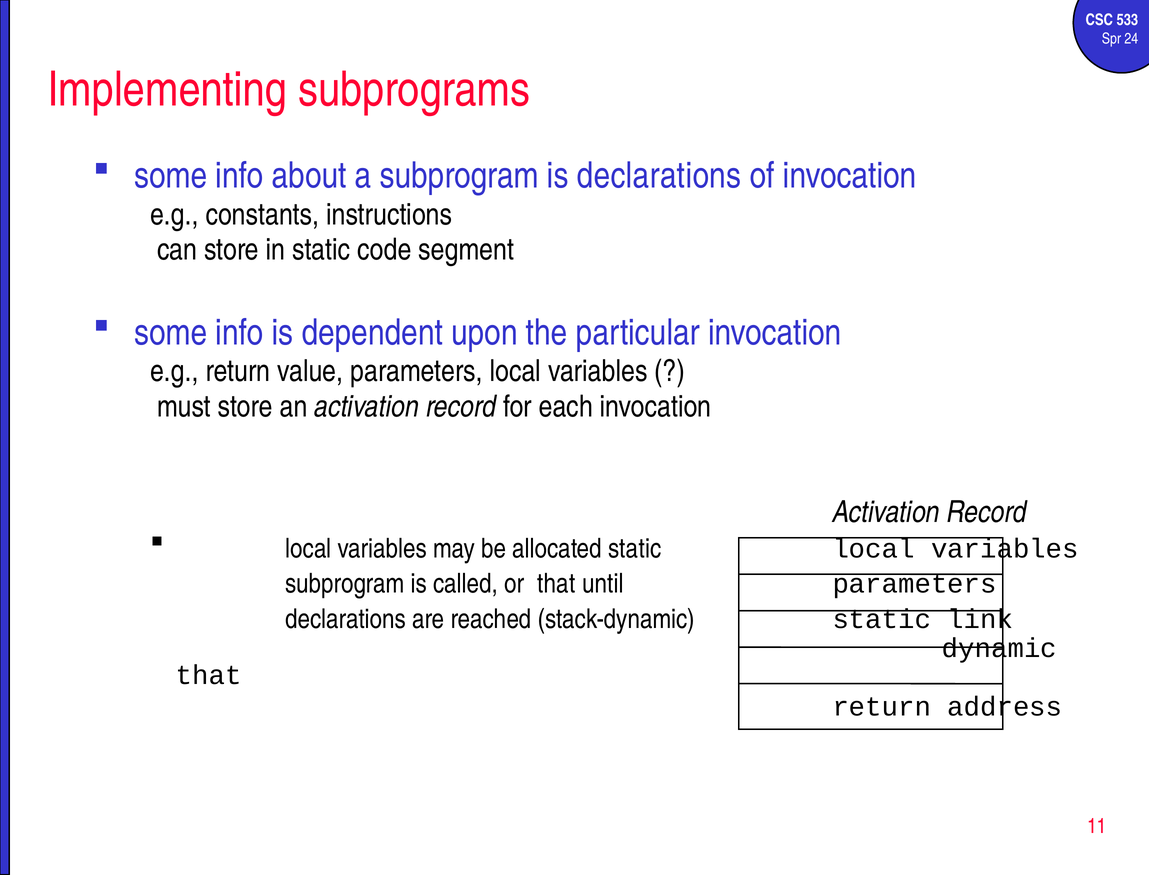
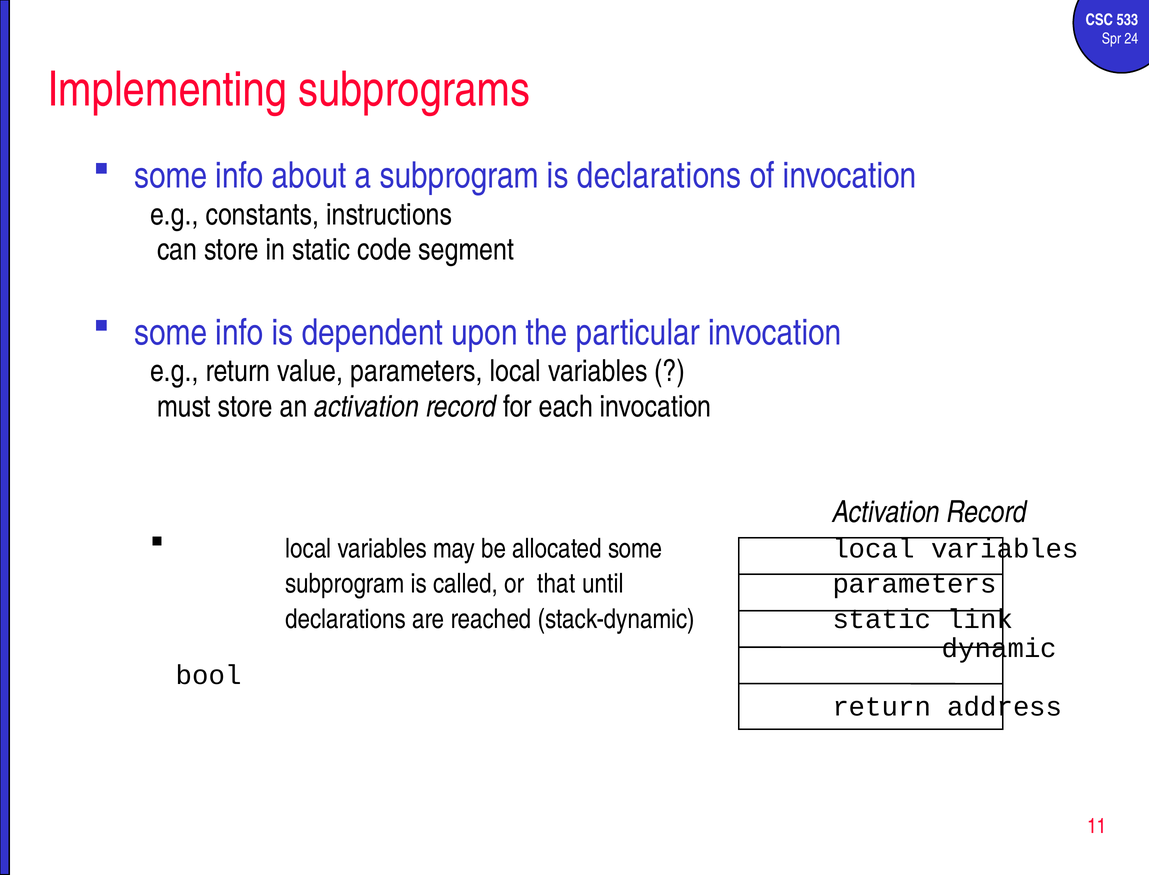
allocated static: static -> some
that at (209, 675): that -> bool
